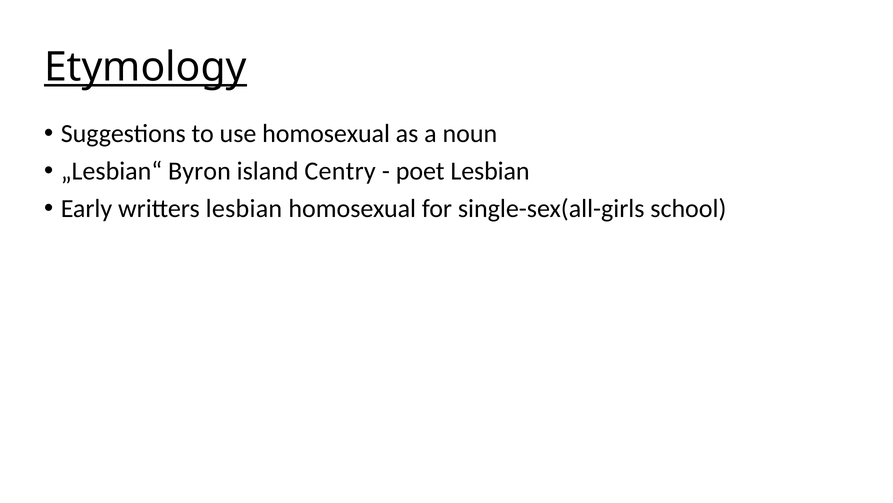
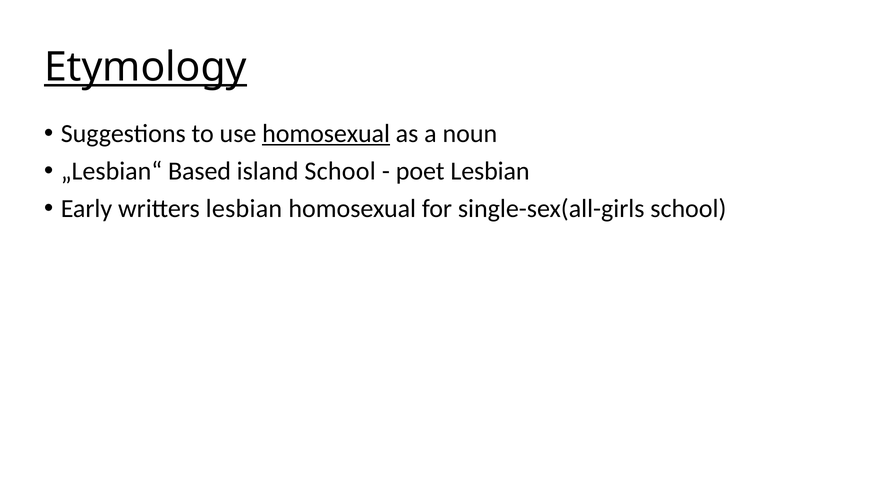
homosexual at (326, 133) underline: none -> present
Byron: Byron -> Based
island Centry: Centry -> School
